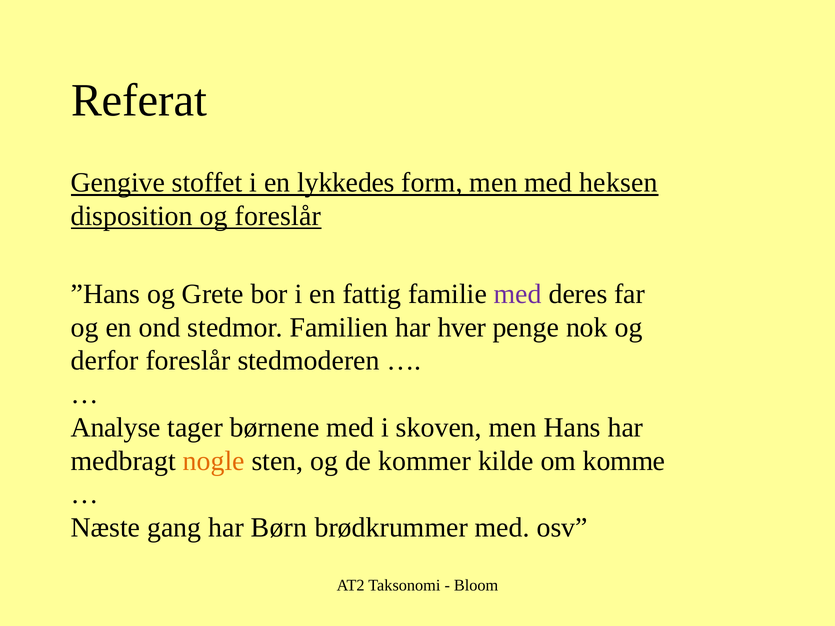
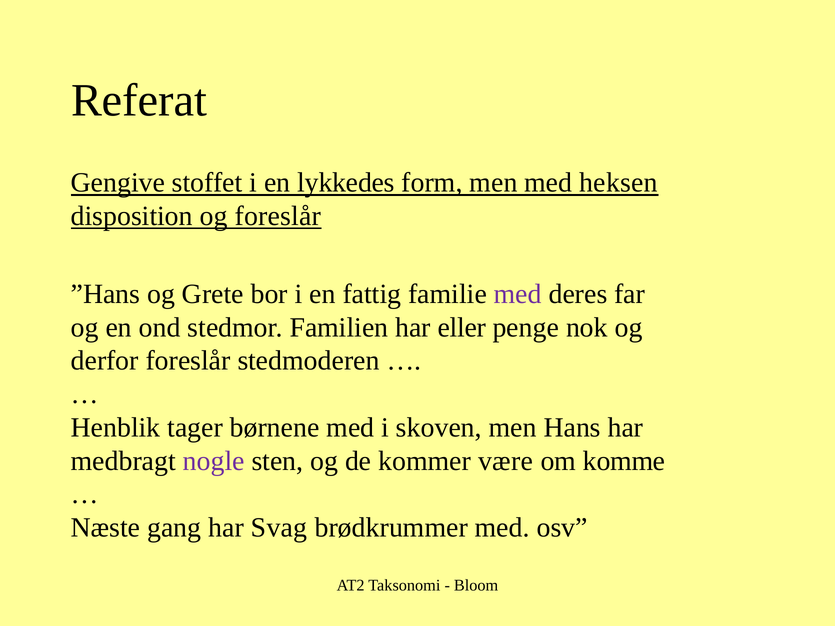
hver: hver -> eller
Analyse: Analyse -> Henblik
nogle colour: orange -> purple
kilde: kilde -> være
Børn: Børn -> Svag
